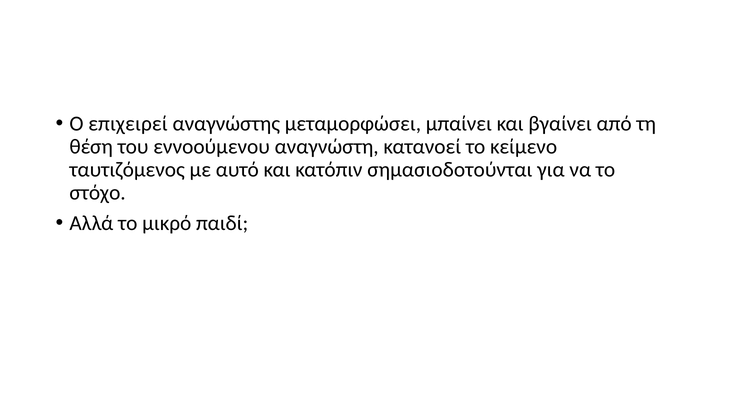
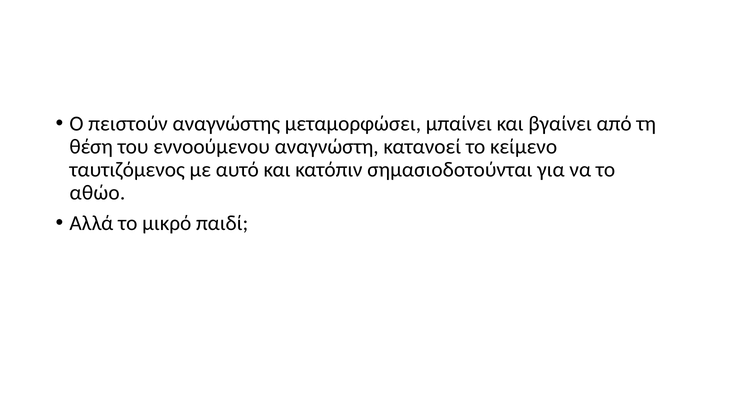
επιχειρεί: επιχειρεί -> πειστούν
στόχο: στόχο -> αθώο
